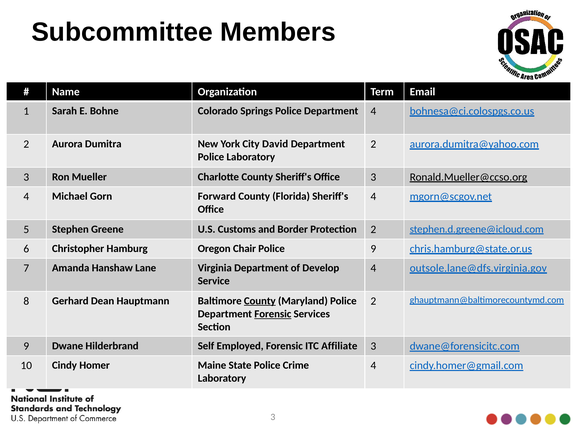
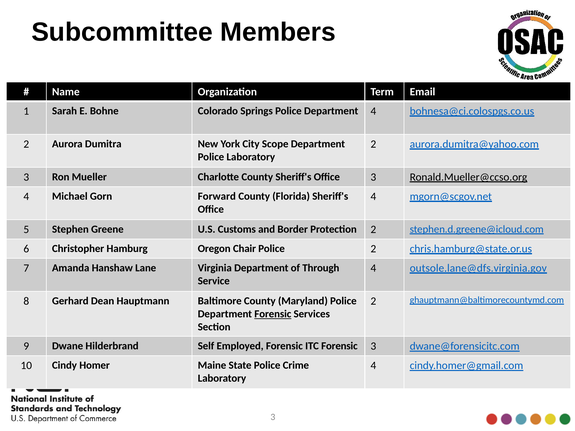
David: David -> Scope
Police 9: 9 -> 2
Develop: Develop -> Through
County at (260, 301) underline: present -> none
ITC Affiliate: Affiliate -> Forensic
